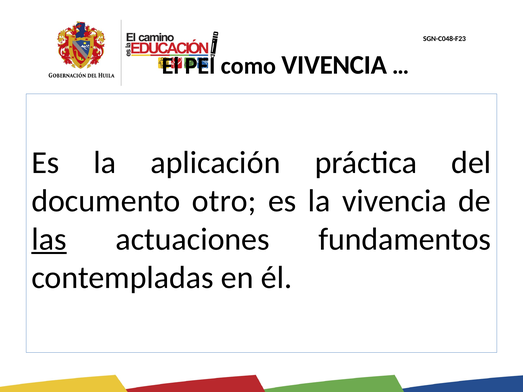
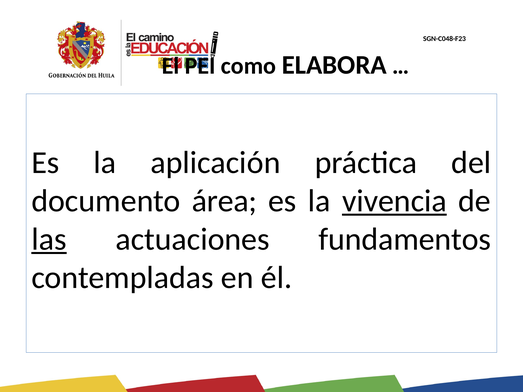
como VIVENCIA: VIVENCIA -> ELABORA
otro: otro -> área
vivencia at (394, 201) underline: none -> present
